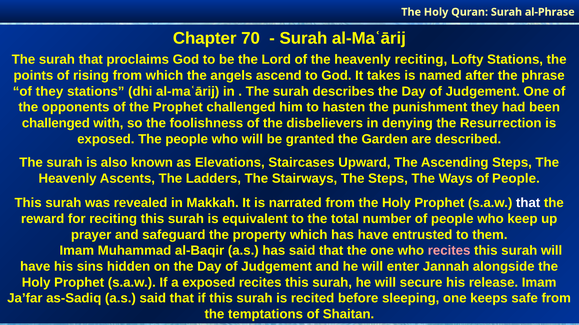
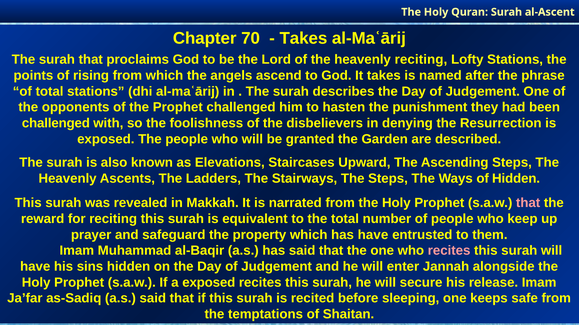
al-Phrase: al-Phrase -> al-Ascent
Surah at (303, 38): Surah -> Takes
of they: they -> total
Ways of People: People -> Hidden
that at (528, 203) colour: white -> pink
